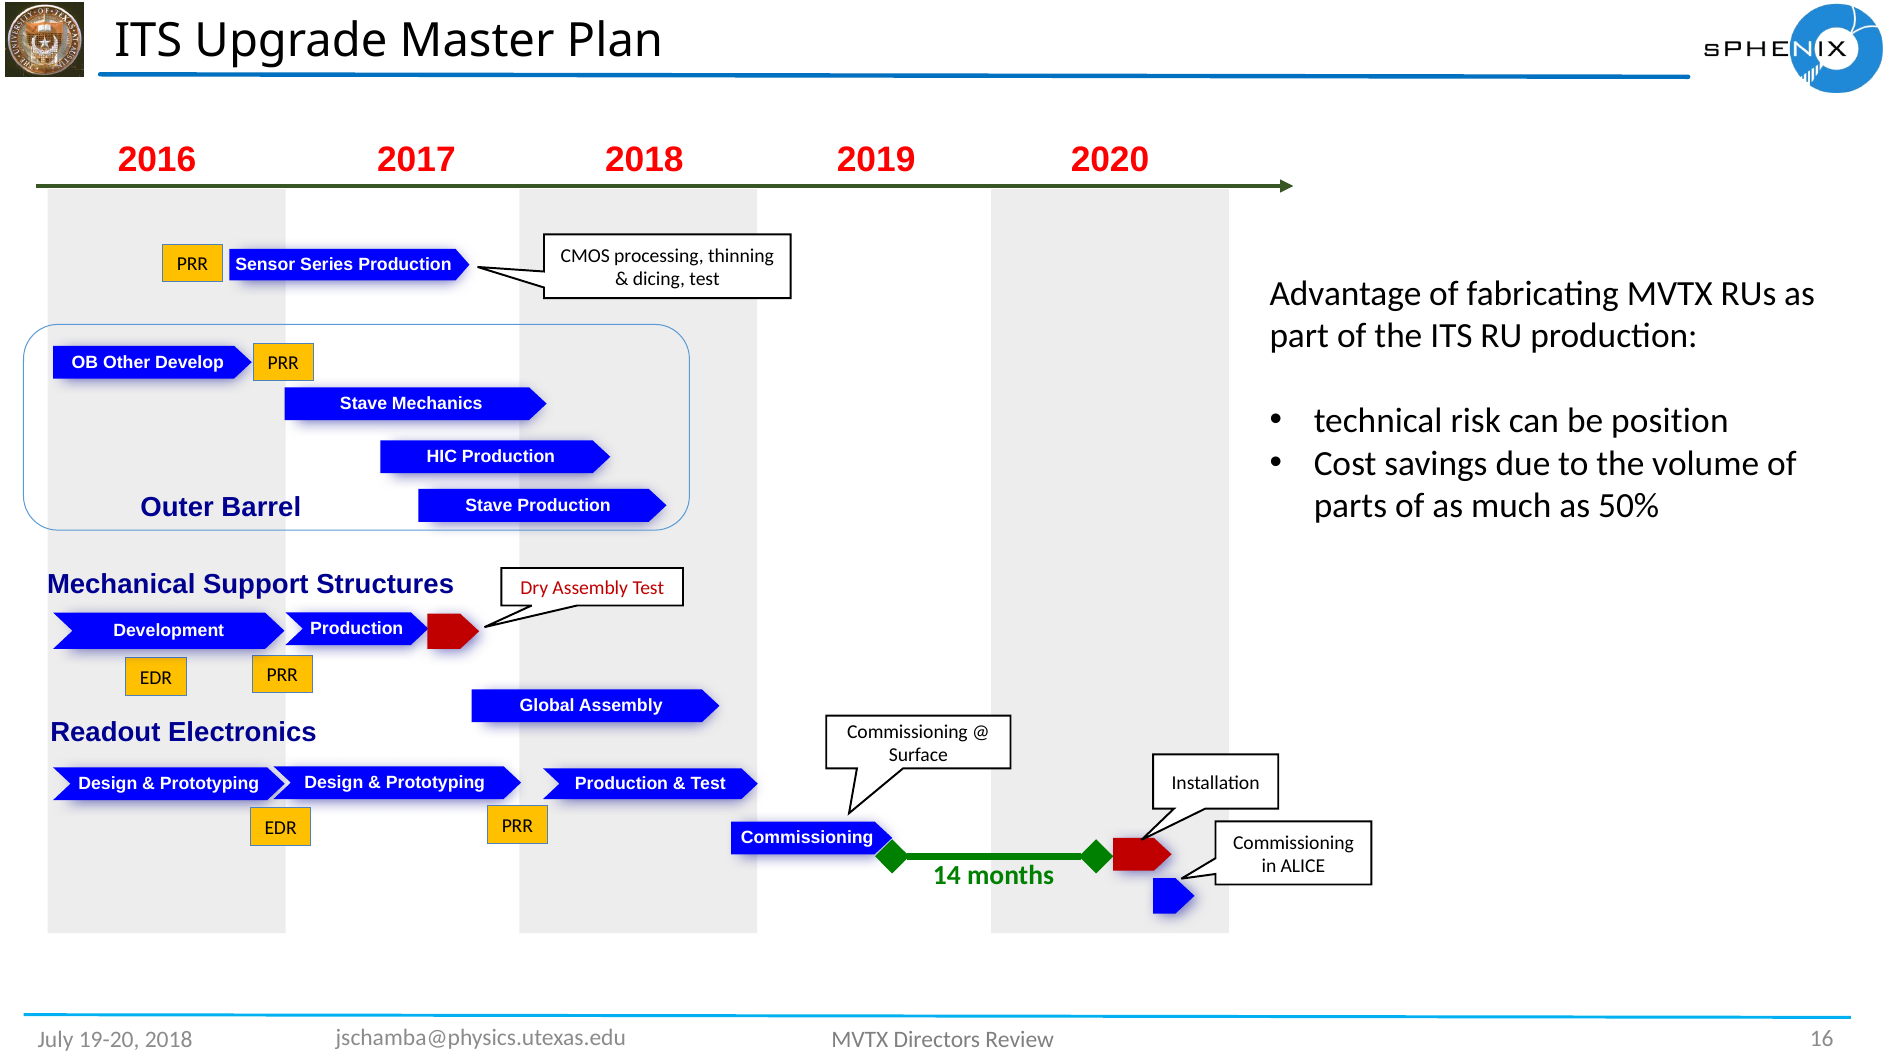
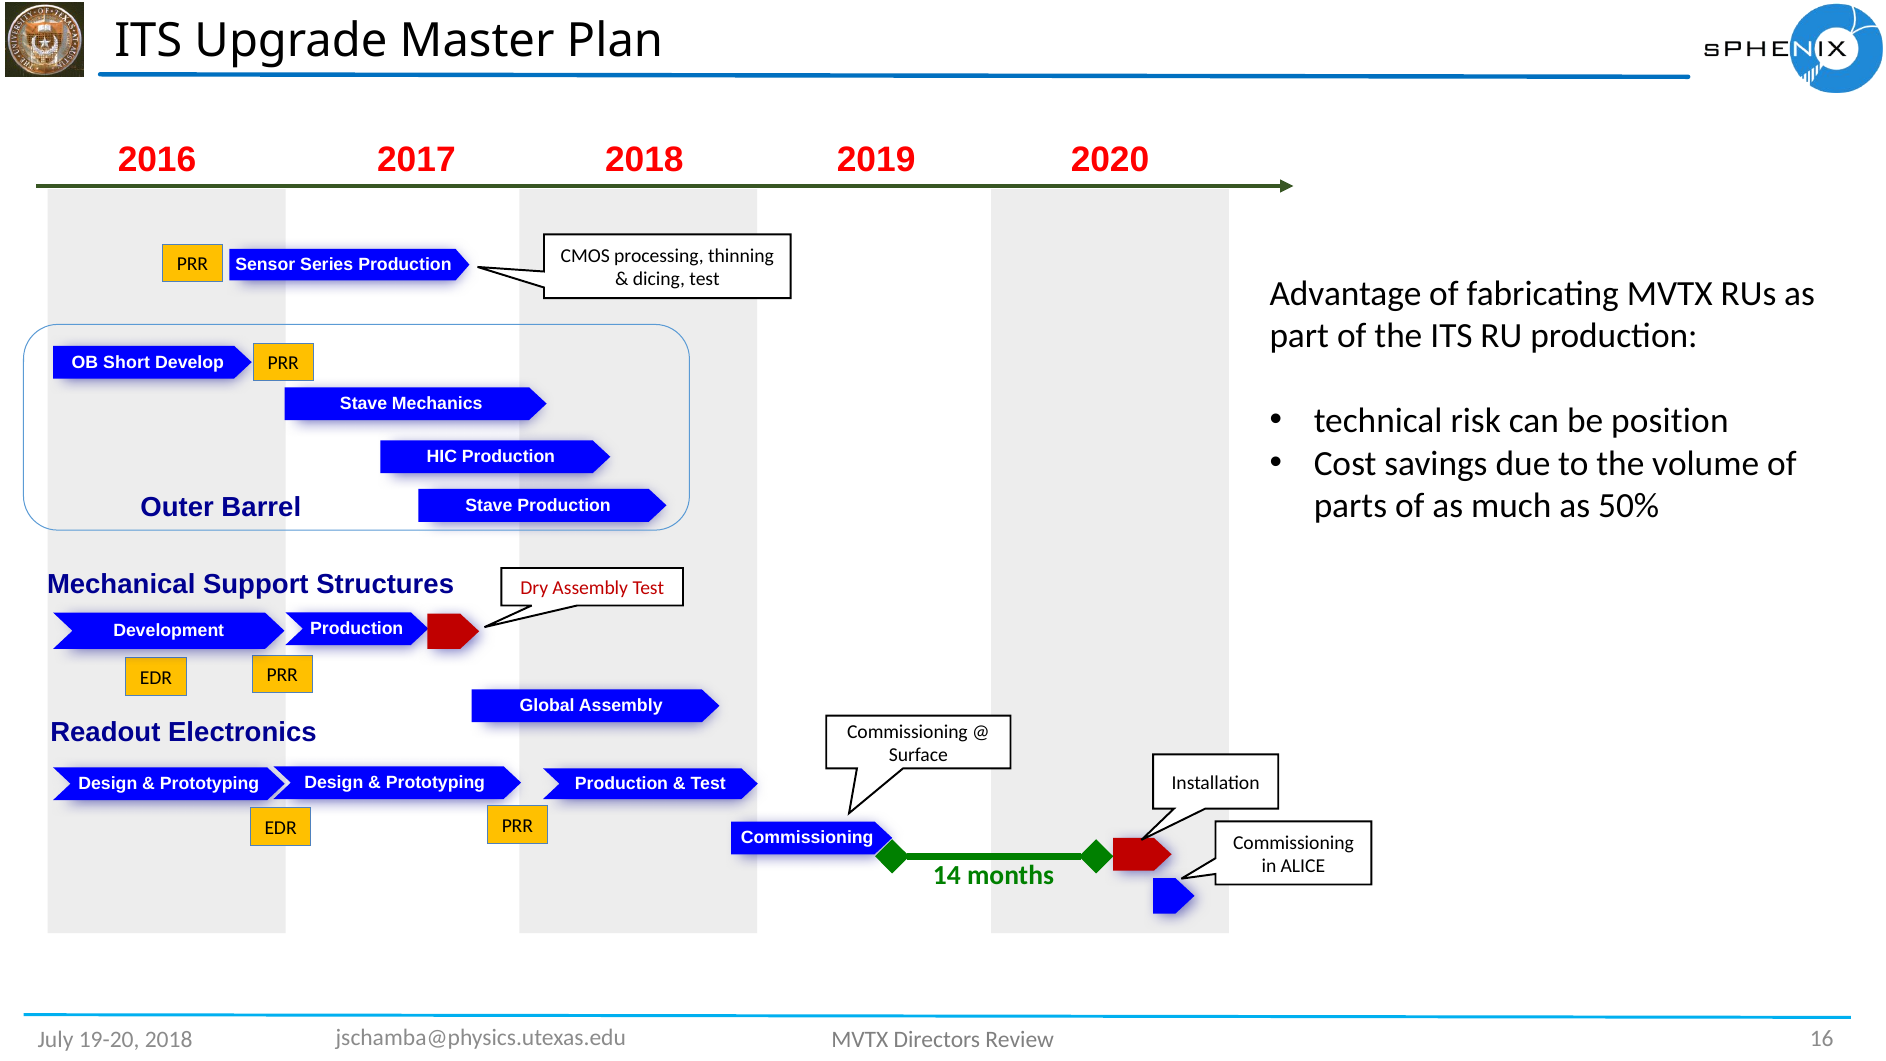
Other: Other -> Short
